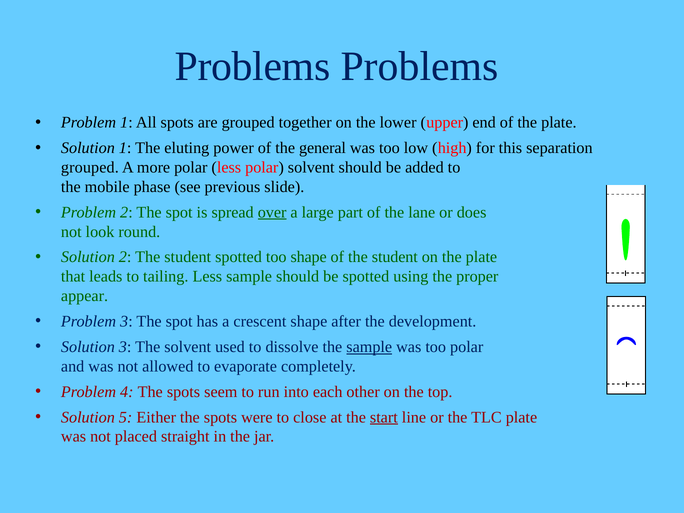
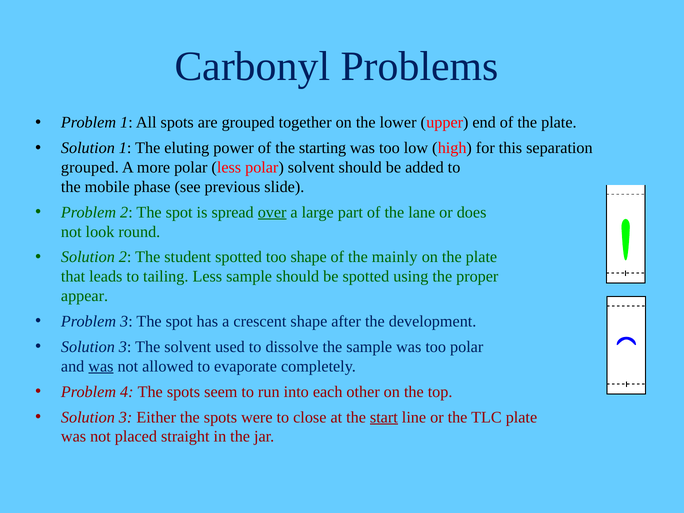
Problems at (253, 66): Problems -> Carbonyl
general: general -> starting
of the student: student -> mainly
sample at (369, 347) underline: present -> none
was at (101, 366) underline: none -> present
5 at (126, 417): 5 -> 3
